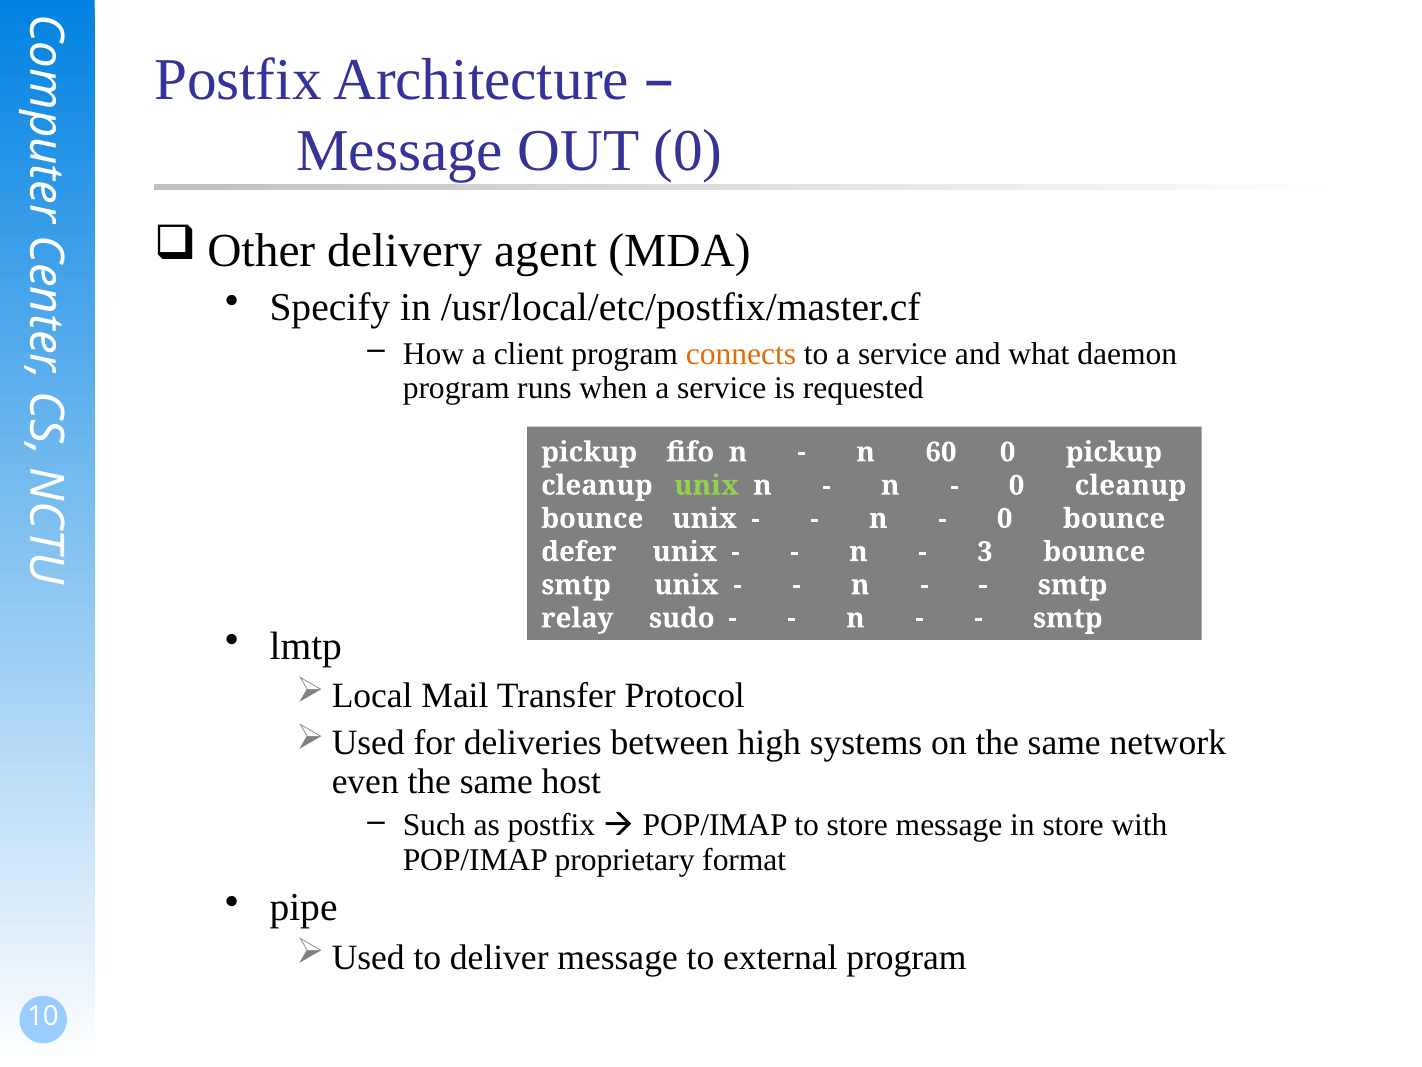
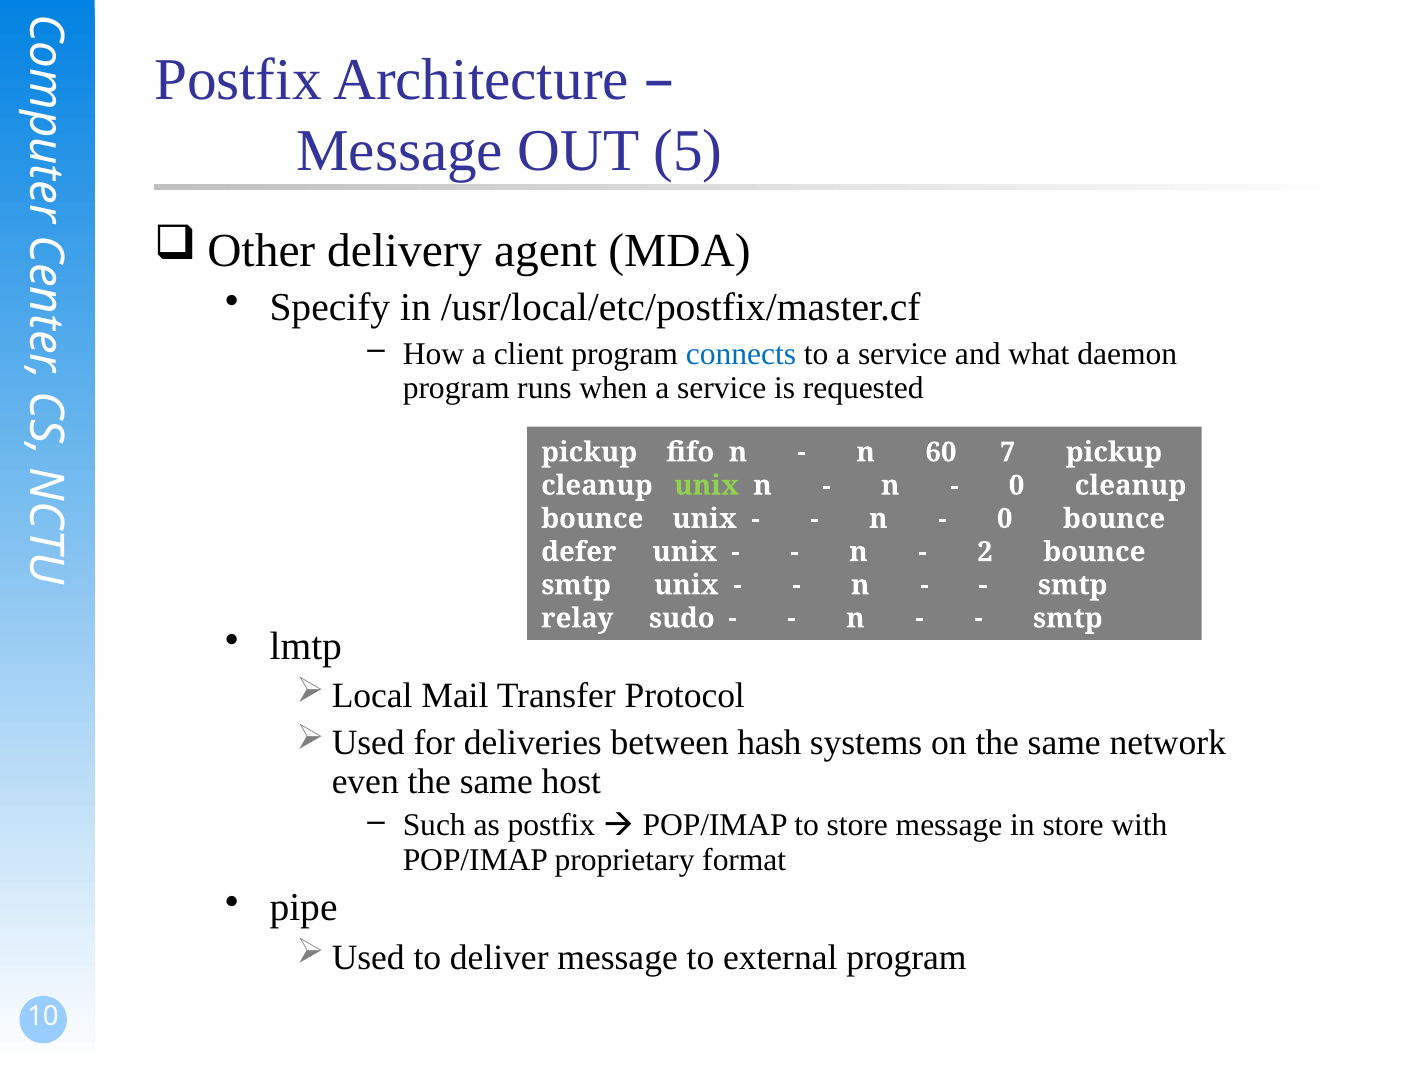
OUT 0: 0 -> 5
connects colour: orange -> blue
60 0: 0 -> 7
3: 3 -> 2
high: high -> hash
